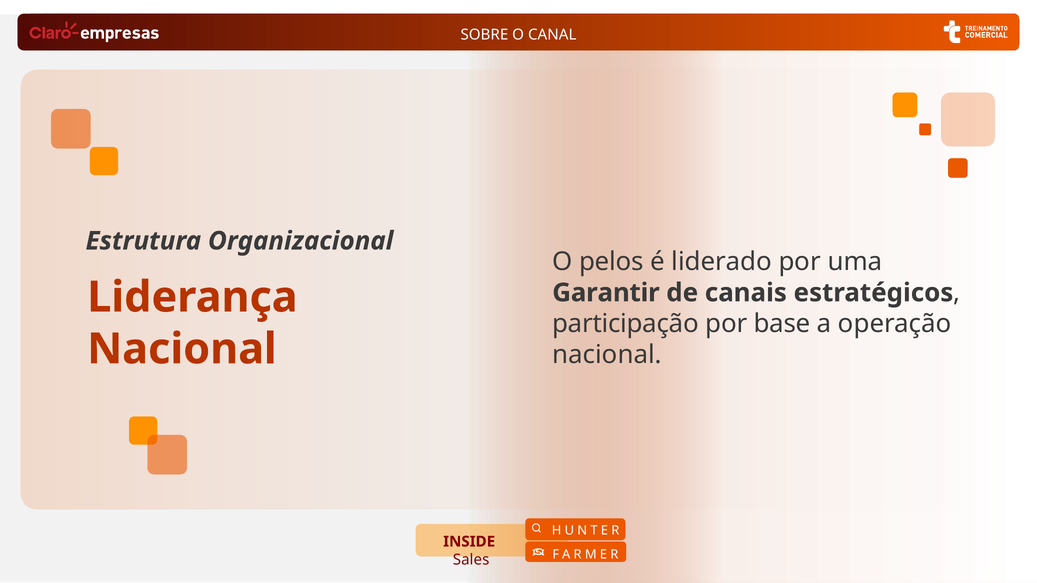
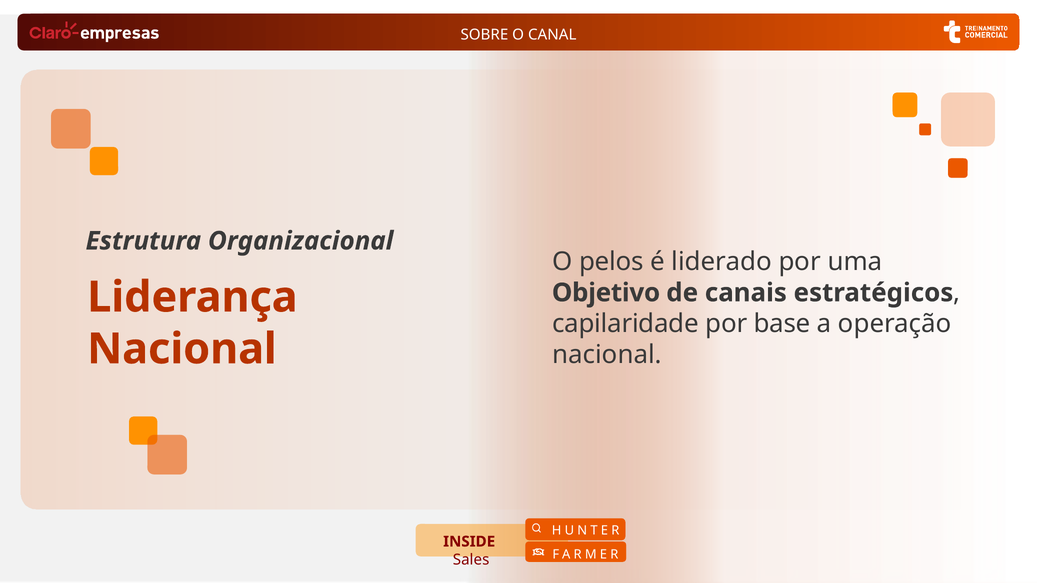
Garantir: Garantir -> Objetivo
participação: participação -> capilaridade
